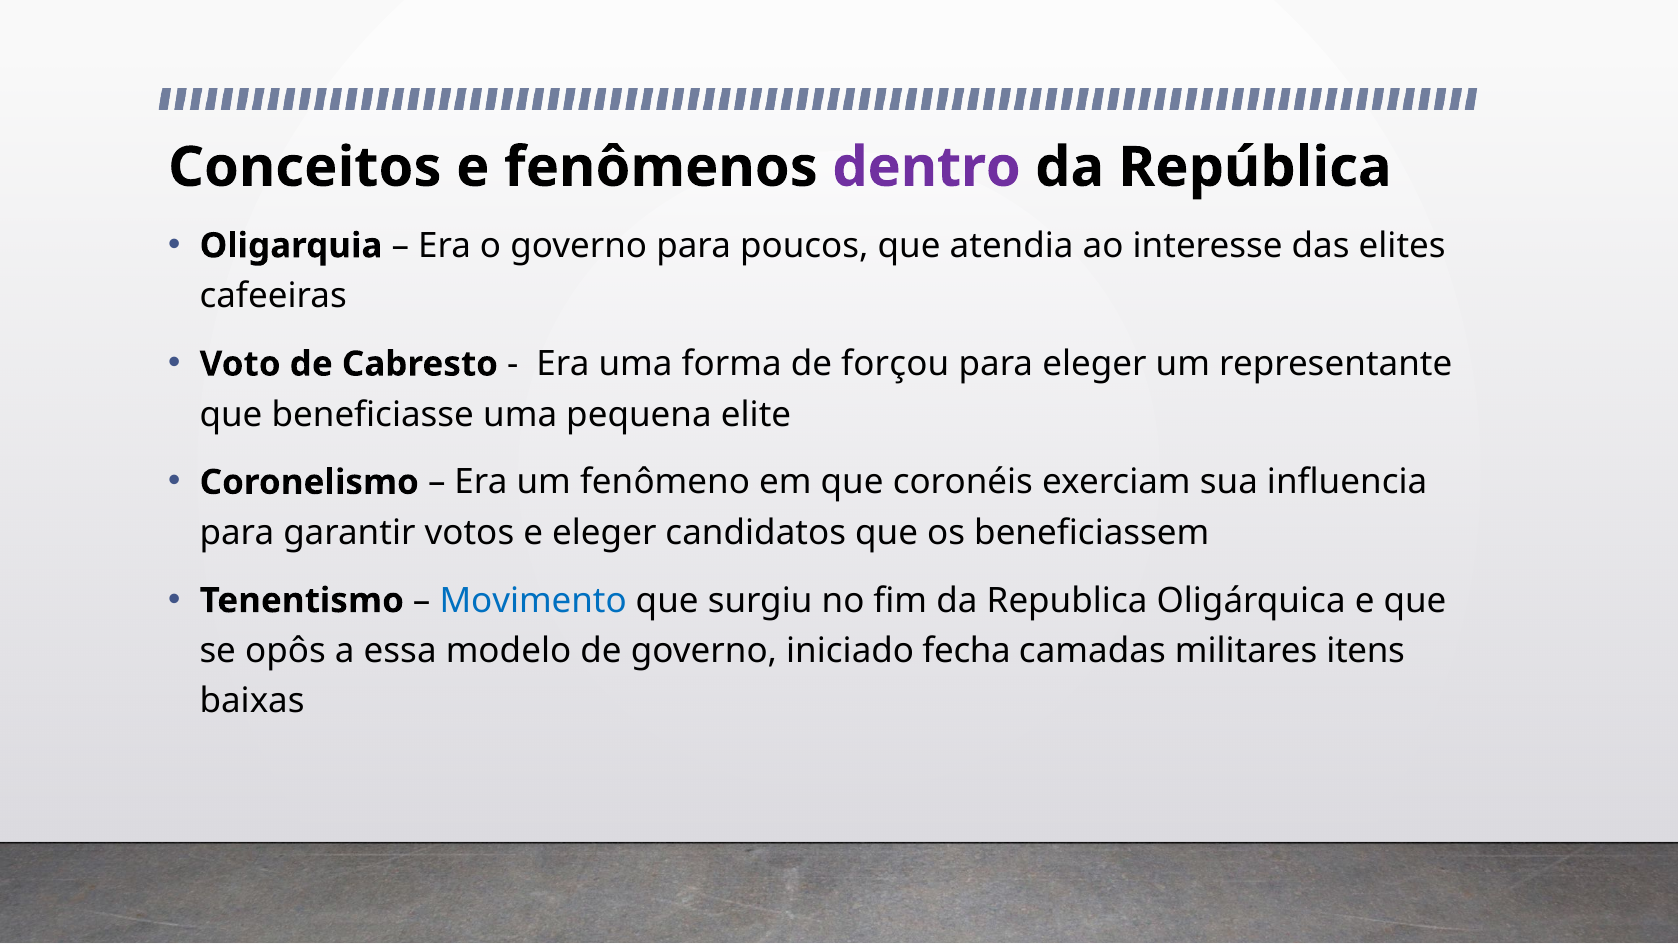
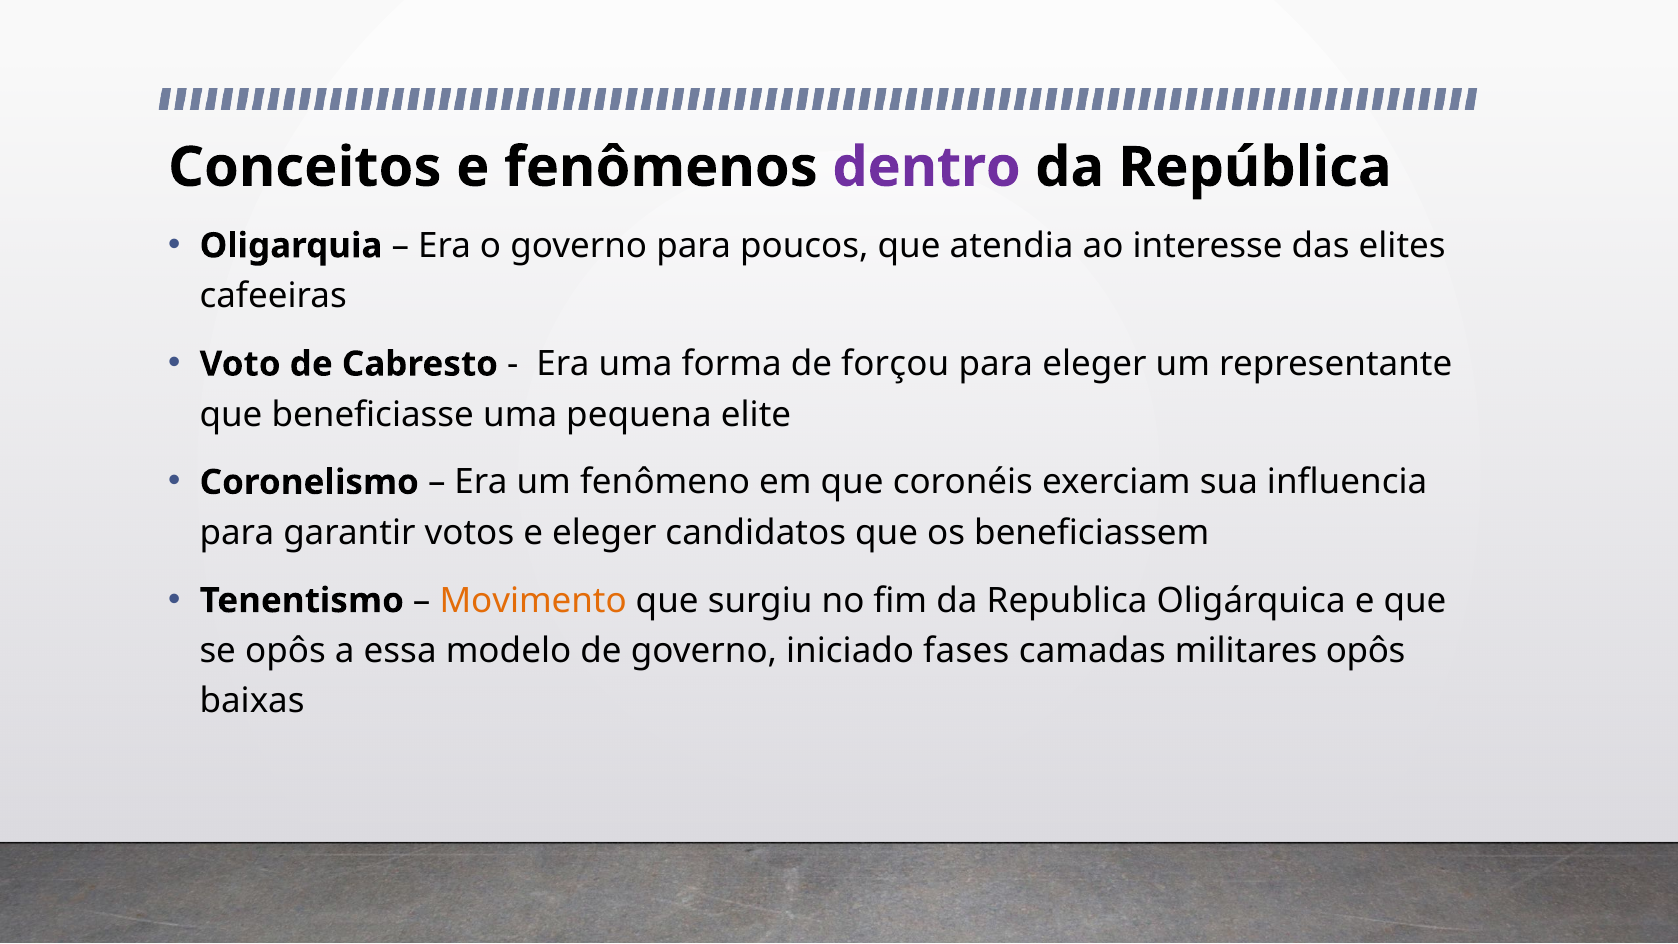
Movimento colour: blue -> orange
fecha: fecha -> fases
militares itens: itens -> opôs
